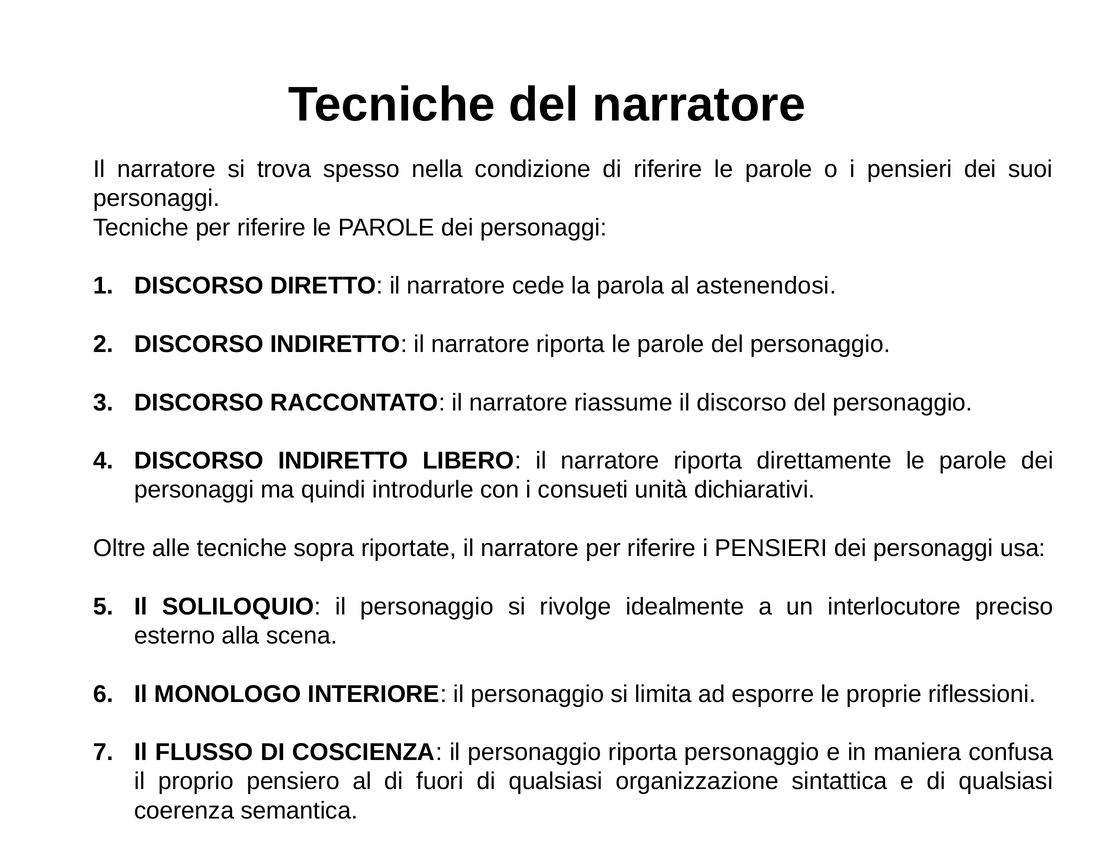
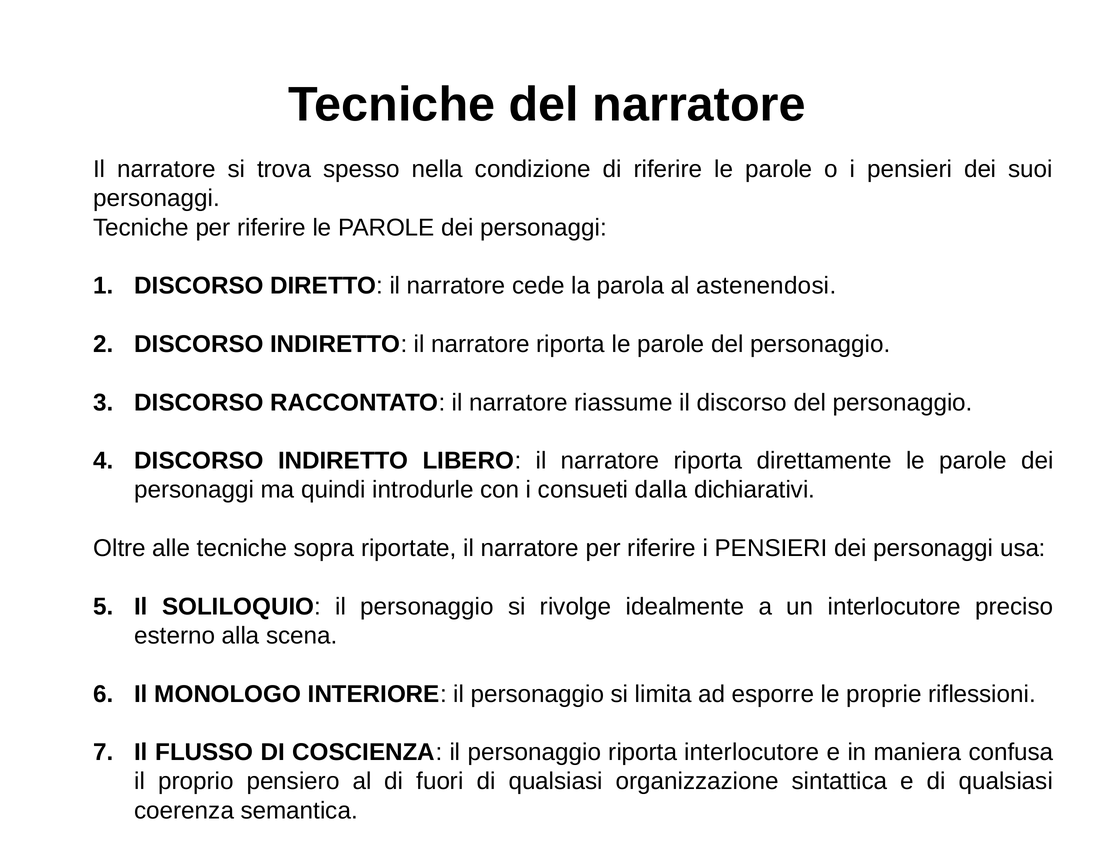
unità: unità -> dalla
riporta personaggio: personaggio -> interlocutore
